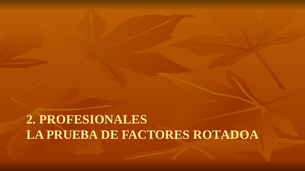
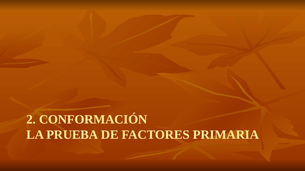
PROFESIONALES: PROFESIONALES -> CONFORMACIÓN
ROTADOA: ROTADOA -> PRIMARIA
